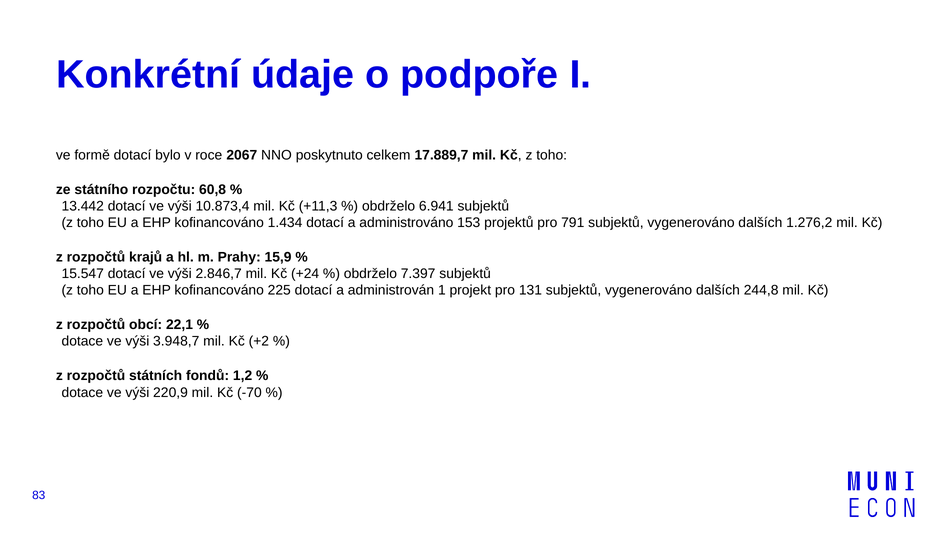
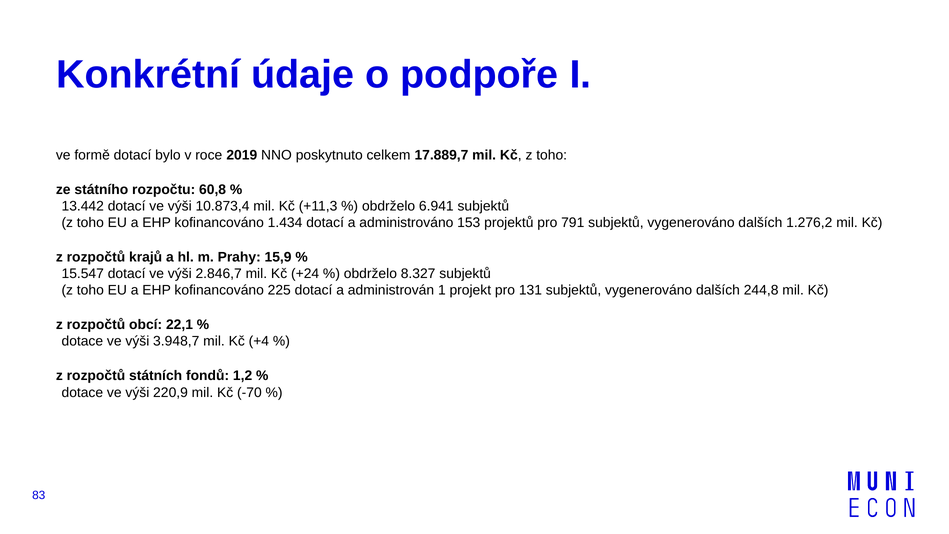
2067: 2067 -> 2019
7.397: 7.397 -> 8.327
+2: +2 -> +4
